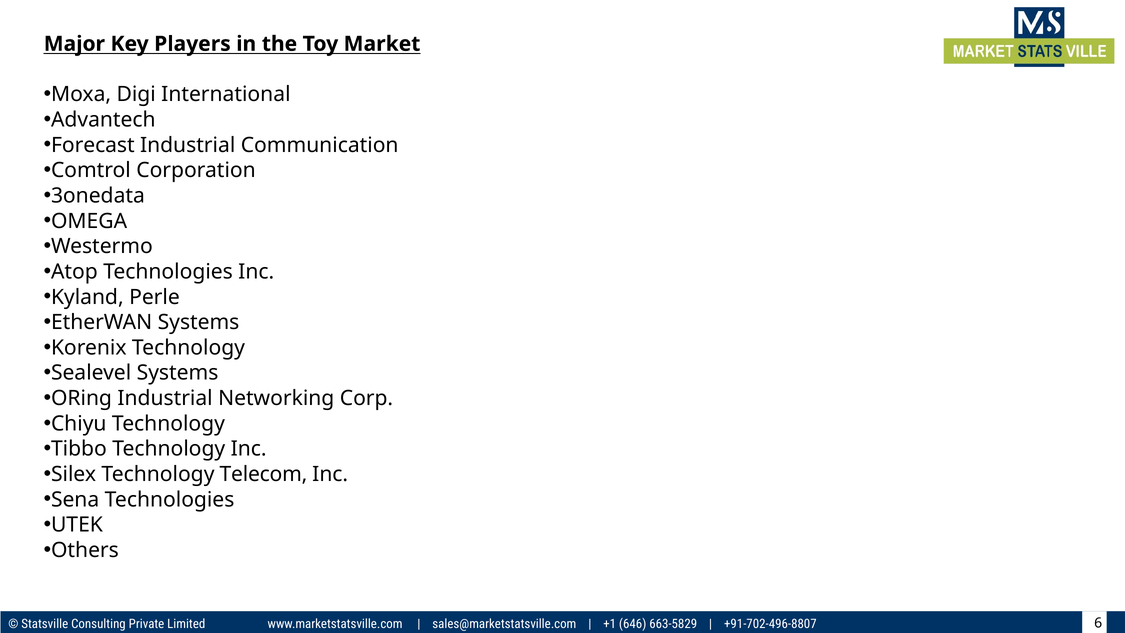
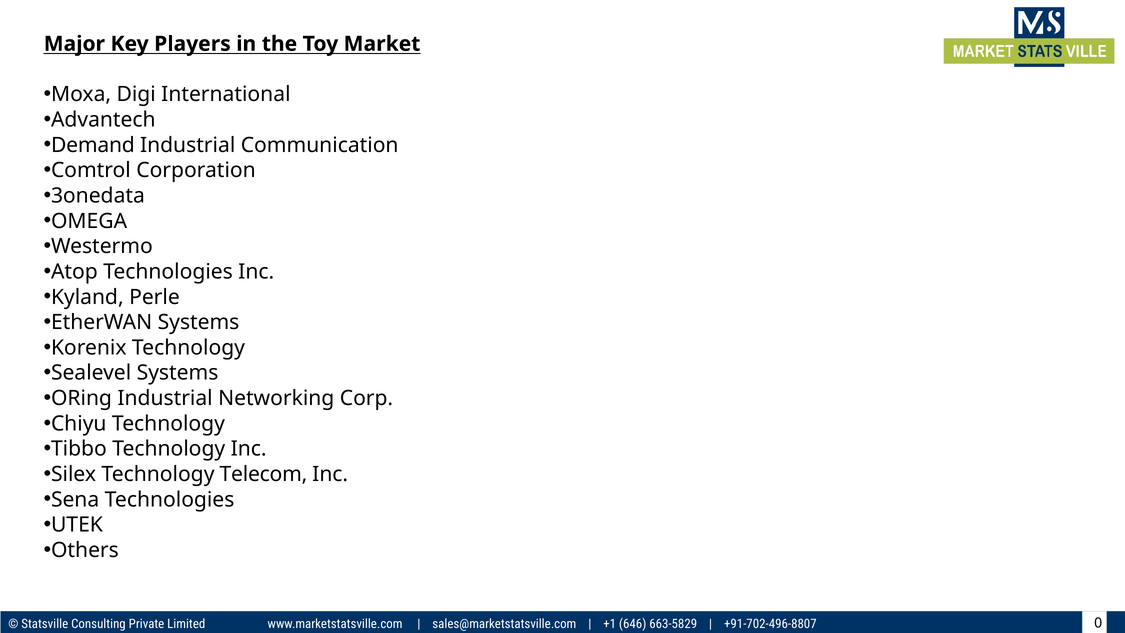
Forecast: Forecast -> Demand
6: 6 -> 0
